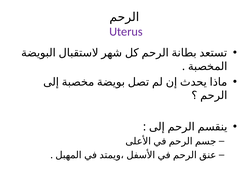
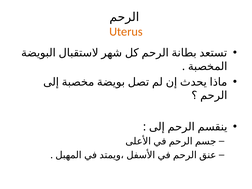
Uterus colour: purple -> orange
